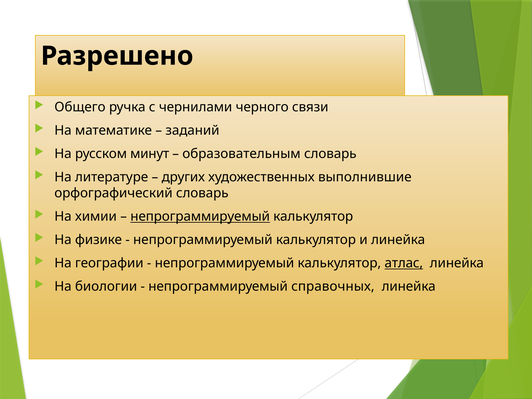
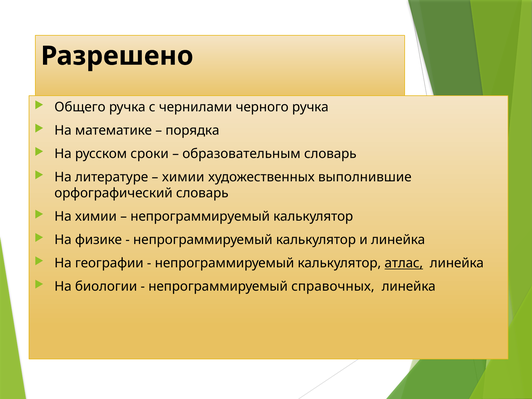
черного связи: связи -> ручка
заданий: заданий -> порядка
минут: минут -> сроки
других at (183, 177): других -> химии
непрограммируемый at (200, 217) underline: present -> none
